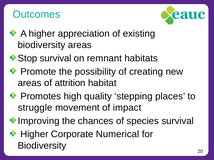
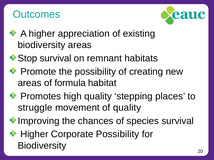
attrition: attrition -> formula
of impact: impact -> quality
Corporate Numerical: Numerical -> Possibility
